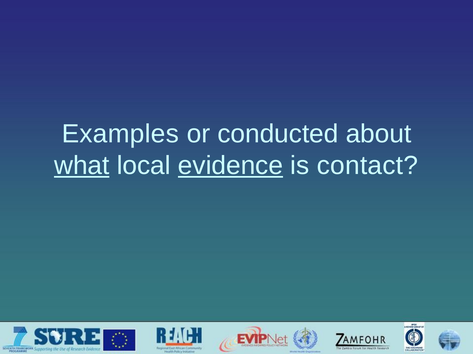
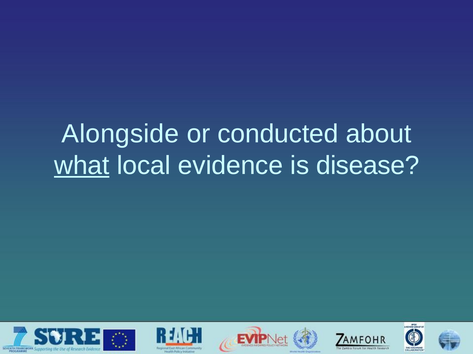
Examples: Examples -> Alongside
evidence underline: present -> none
contact: contact -> disease
